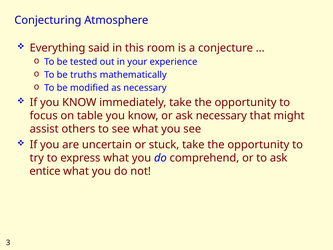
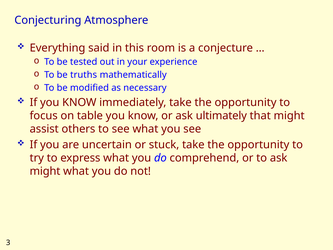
ask necessary: necessary -> ultimately
entice at (45, 171): entice -> might
